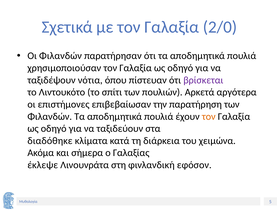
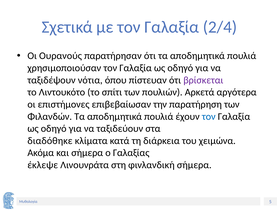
2/0: 2/0 -> 2/4
Οι Φιλανδών: Φιλανδών -> Ουρανούς
τον at (209, 116) colour: orange -> blue
φινλανδική εφόσον: εφόσον -> σήμερα
